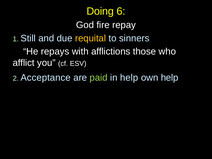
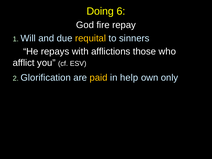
Still: Still -> Will
Acceptance: Acceptance -> Glorification
paid colour: light green -> yellow
own help: help -> only
